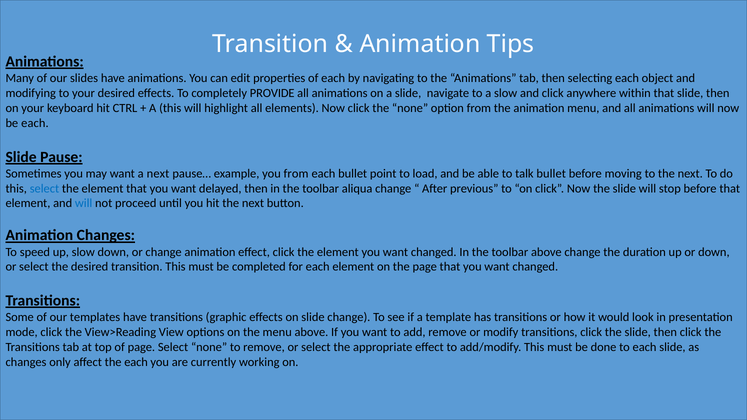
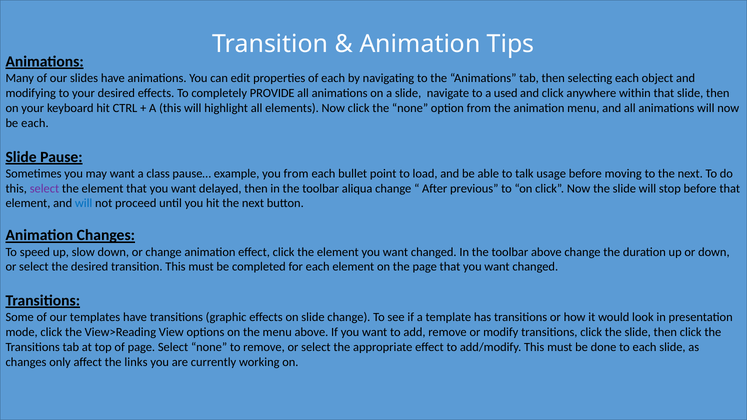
a slow: slow -> used
a next: next -> class
talk bullet: bullet -> usage
select at (44, 189) colour: blue -> purple
the each: each -> links
